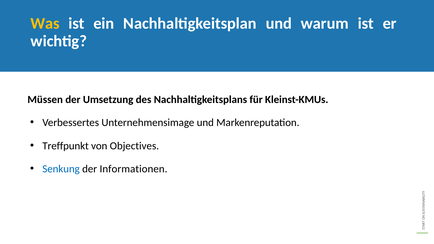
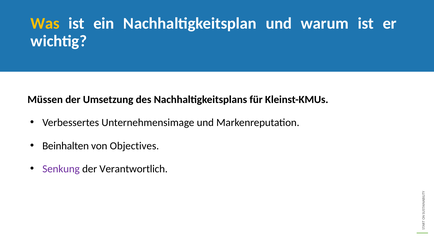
Treffpunkt: Treffpunkt -> Beinhalten
Senkung colour: blue -> purple
Informationen: Informationen -> Verantwortlich
